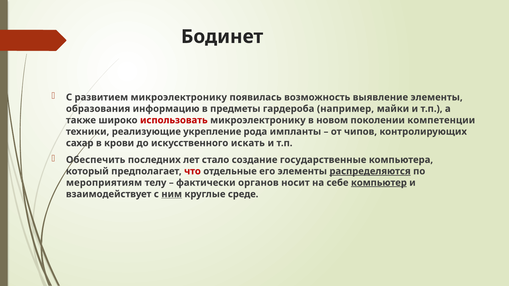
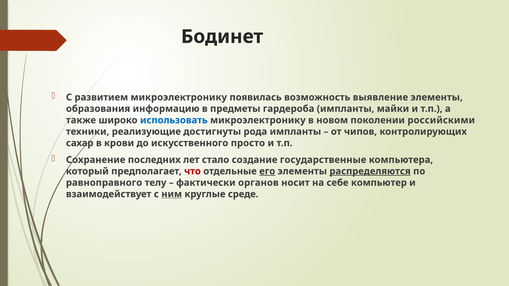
гардероба например: например -> импланты
использовать colour: red -> blue
компетенции: компетенции -> российскими
укрепление: укрепление -> достигнуты
искать: искать -> просто
Обеспечить: Обеспечить -> Сохранение
его underline: none -> present
мероприятиям: мероприятиям -> равноправного
компьютер underline: present -> none
